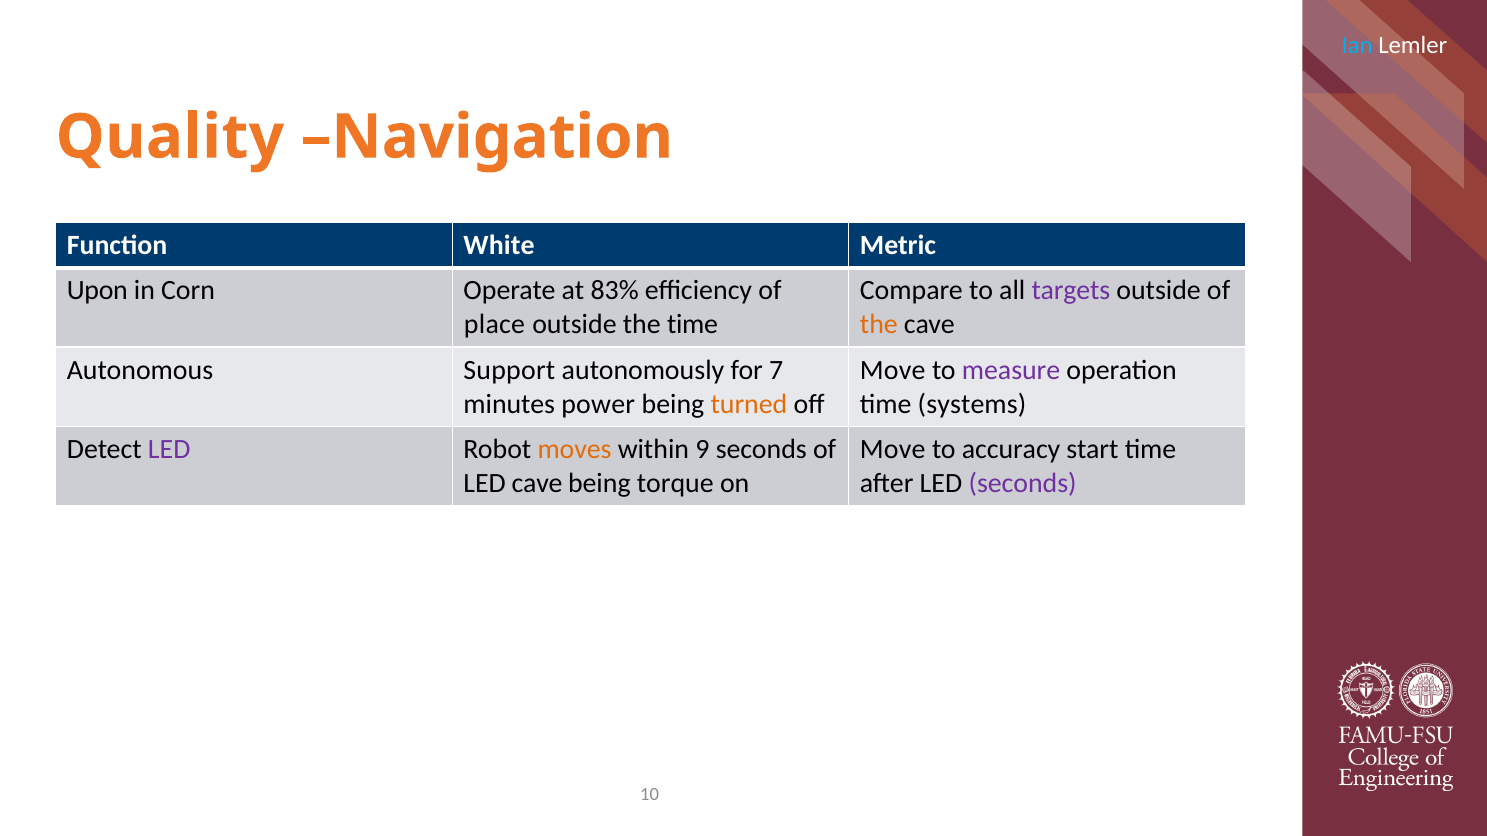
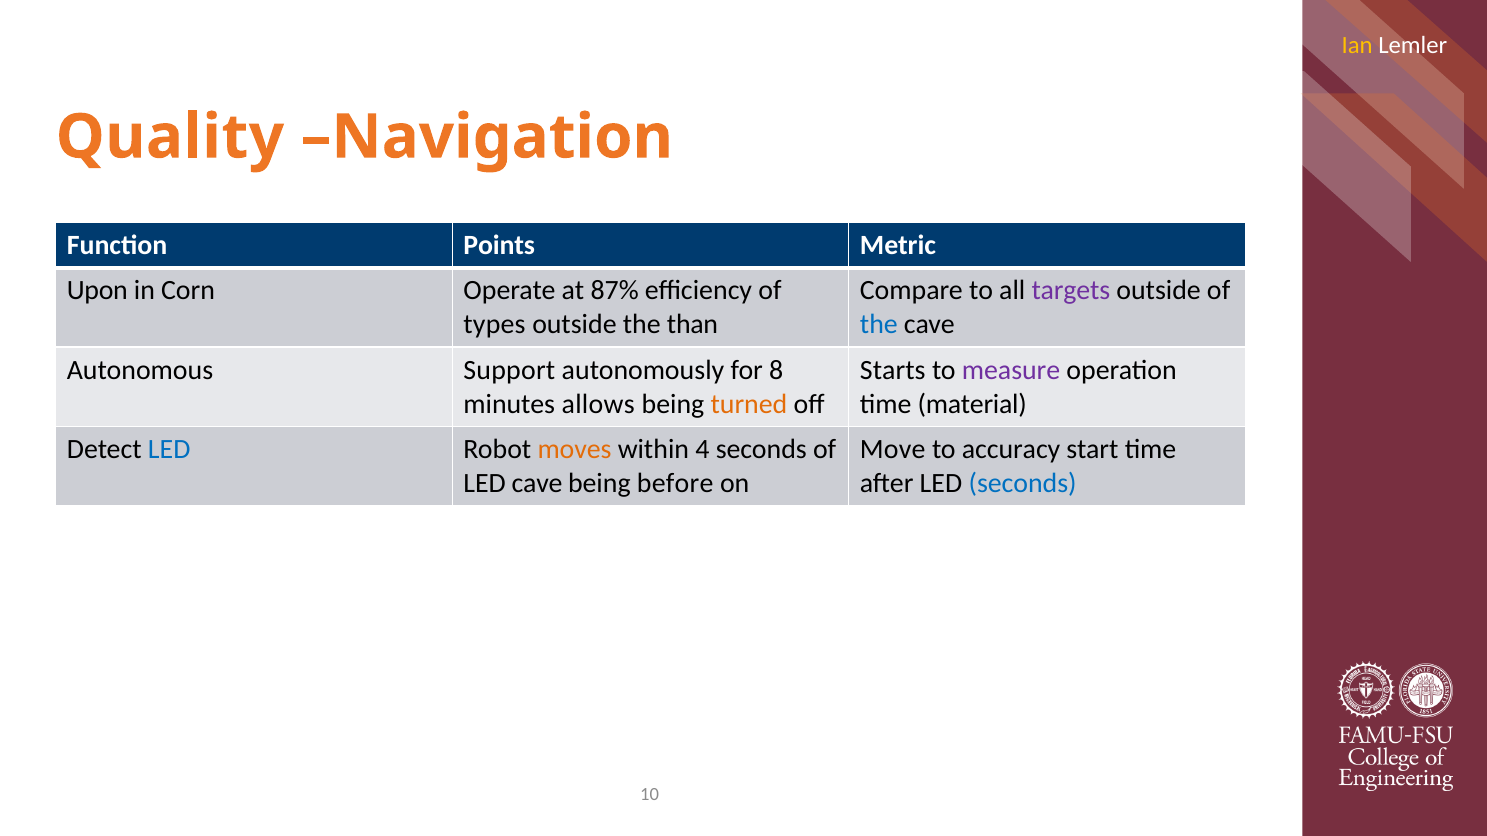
Ian colour: light blue -> yellow
White: White -> Points
83%: 83% -> 87%
place: place -> types
the time: time -> than
the at (879, 325) colour: orange -> blue
7: 7 -> 8
Move at (893, 370): Move -> Starts
power: power -> allows
systems: systems -> material
LED at (169, 449) colour: purple -> blue
9: 9 -> 4
torque: torque -> before
seconds at (1023, 483) colour: purple -> blue
